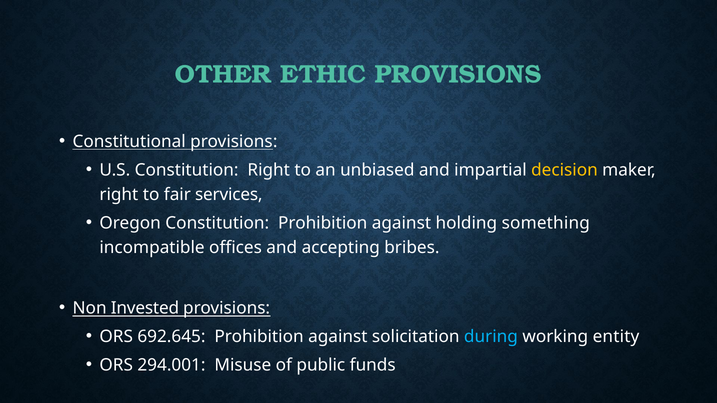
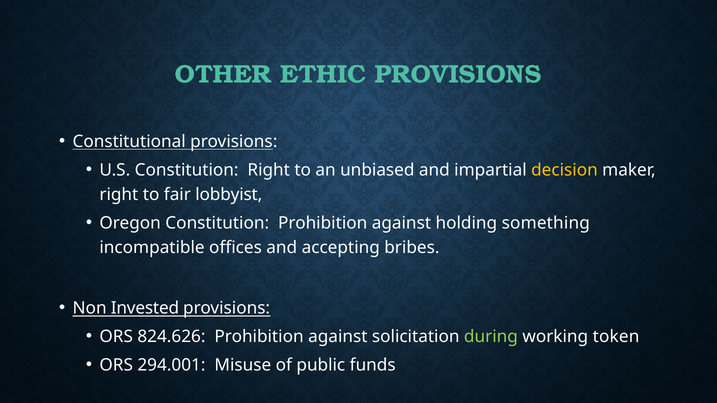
services: services -> lobbyist
692.645: 692.645 -> 824.626
during colour: light blue -> light green
entity: entity -> token
